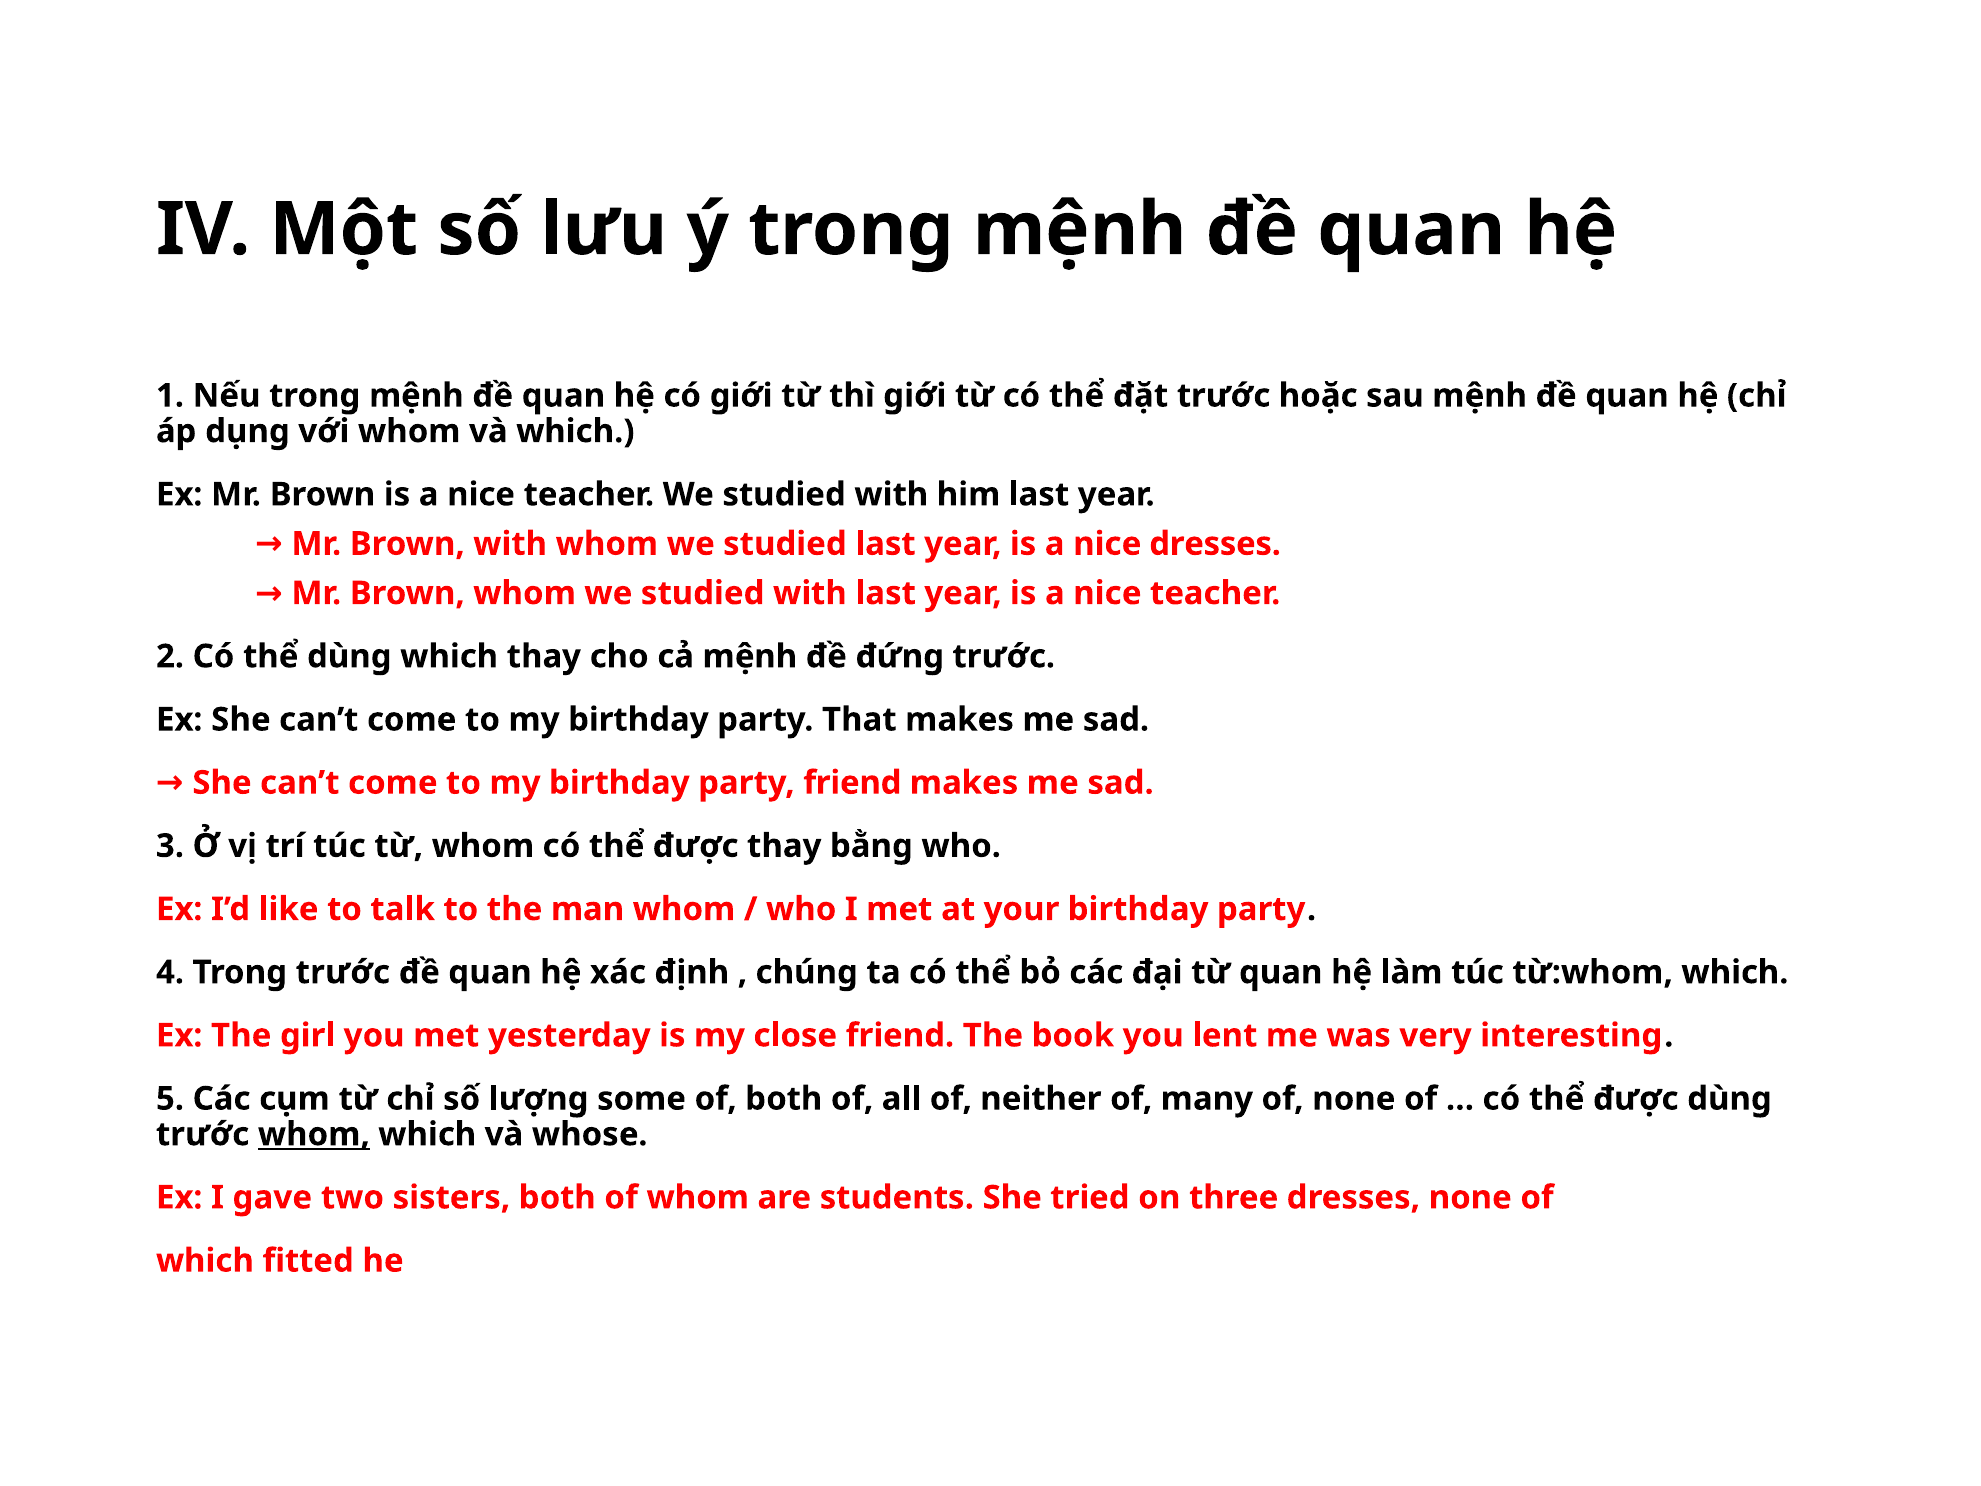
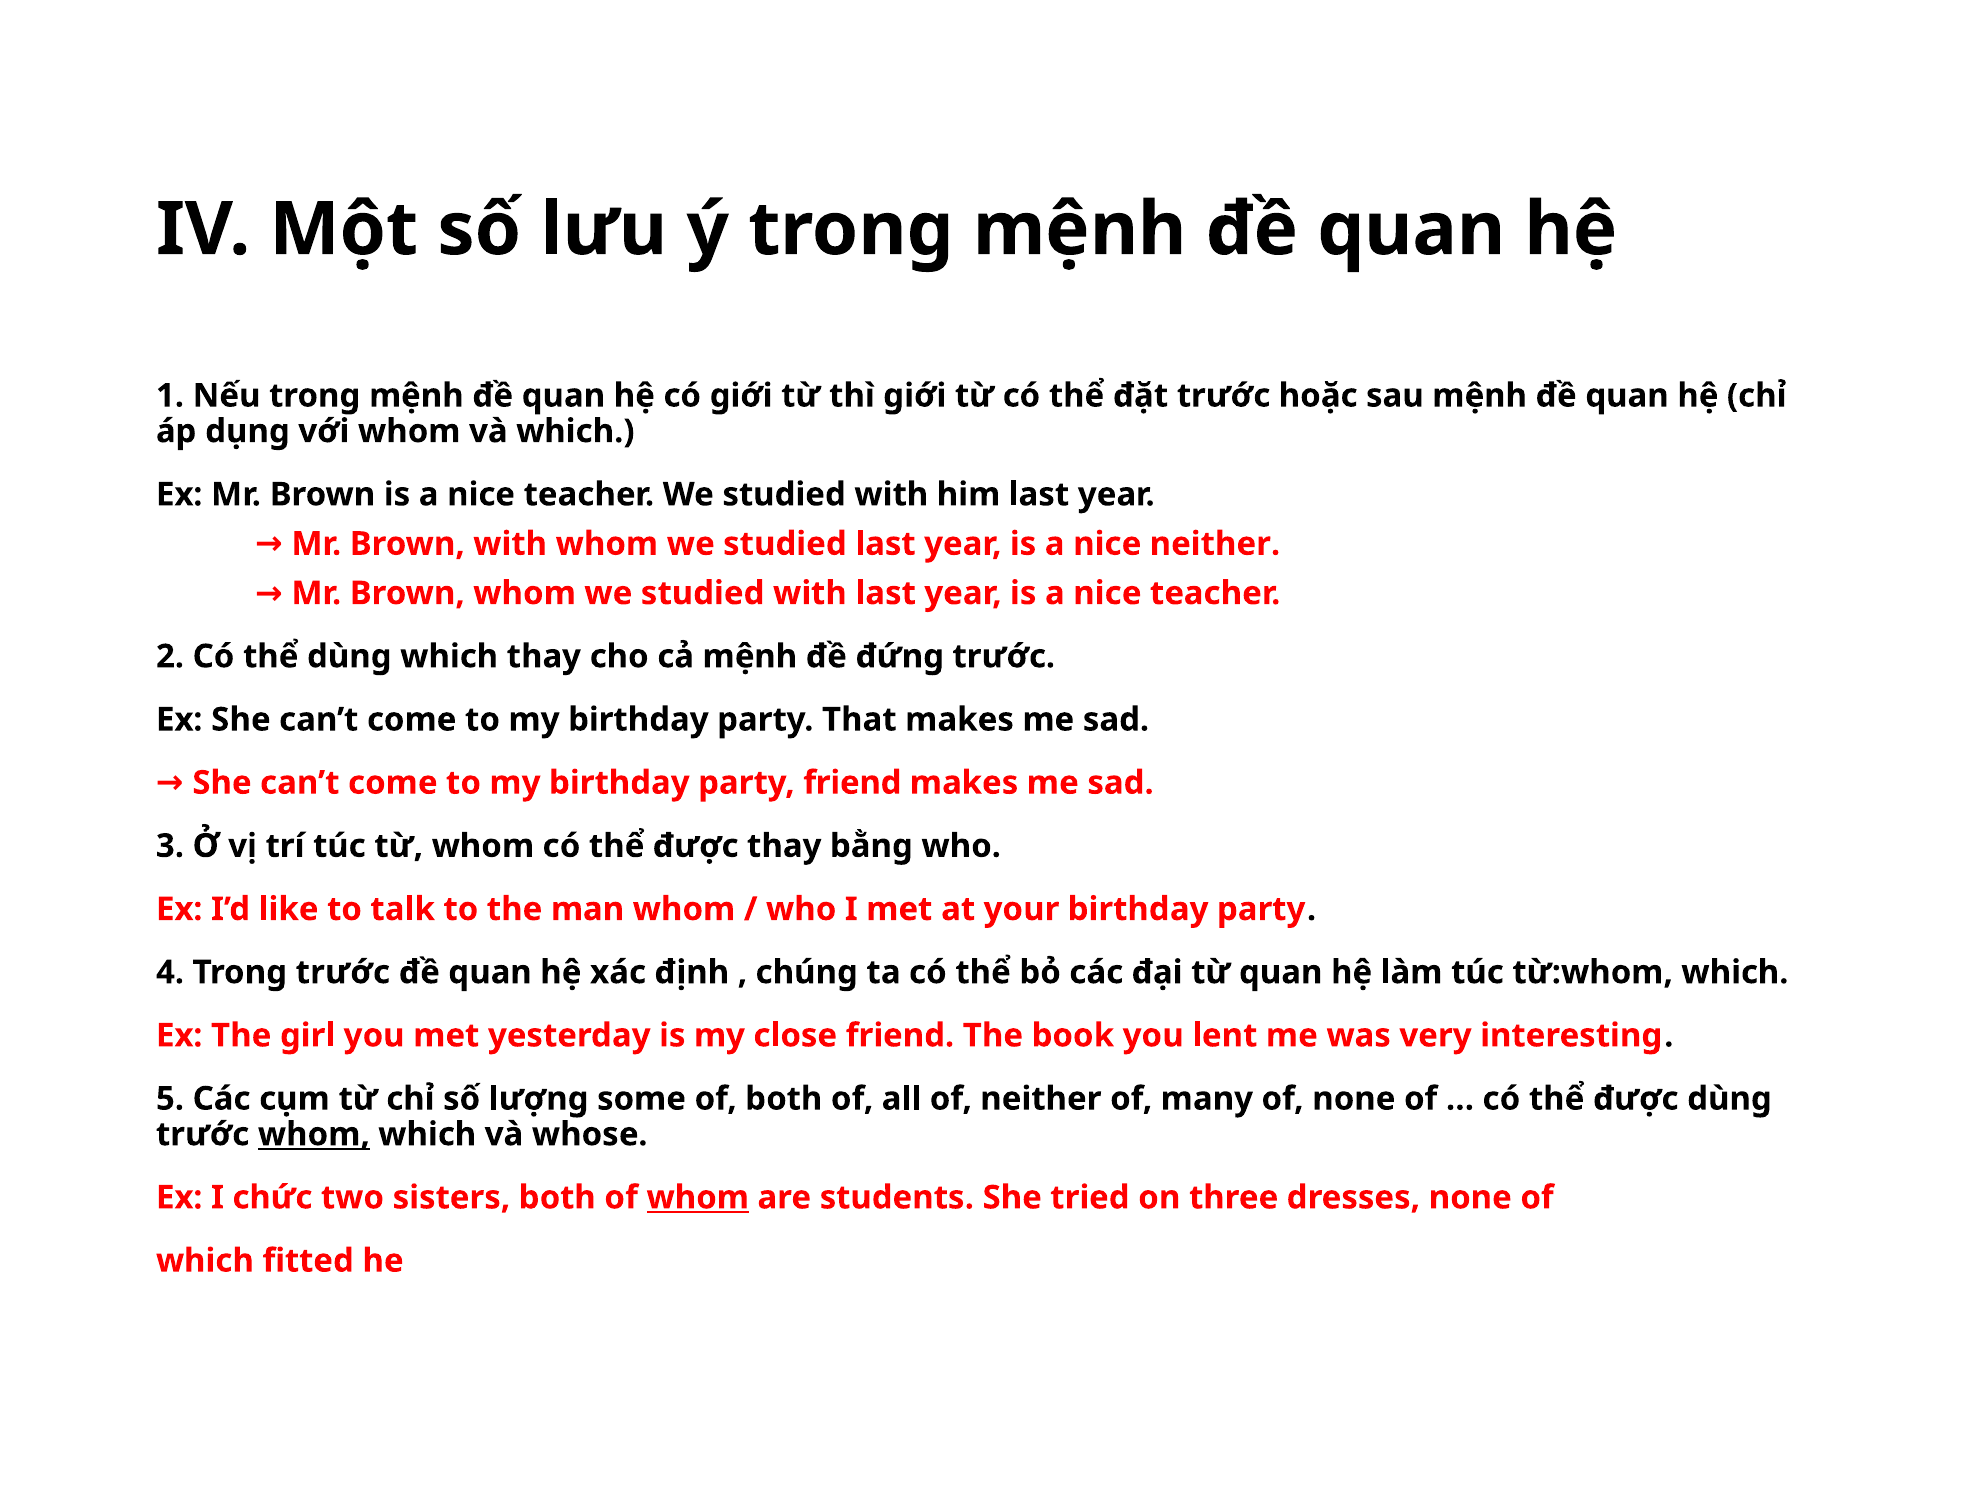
nice dresses: dresses -> neither
gave: gave -> chức
whom at (698, 1197) underline: none -> present
